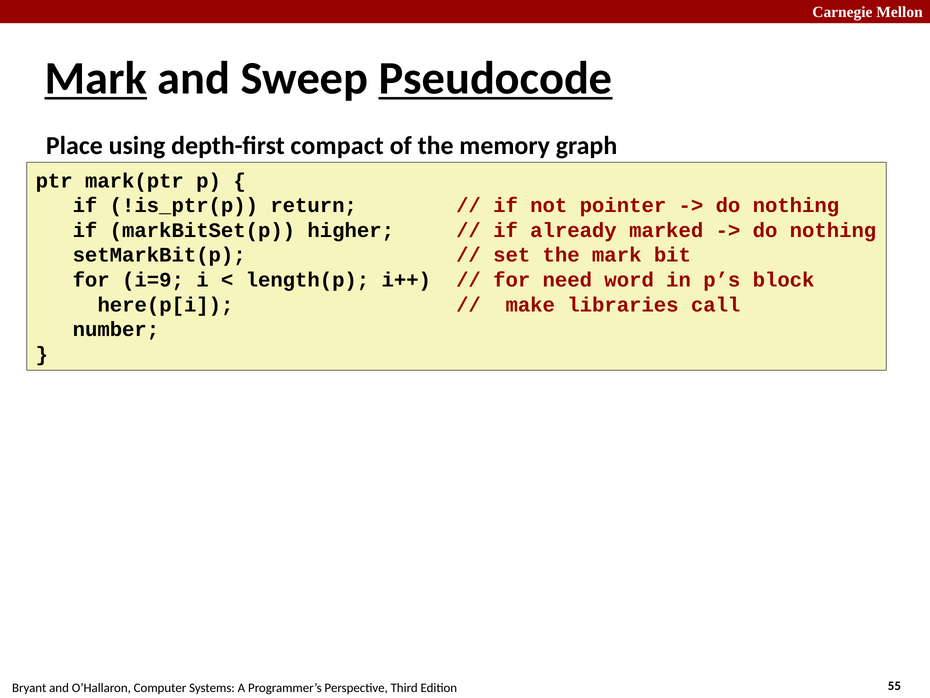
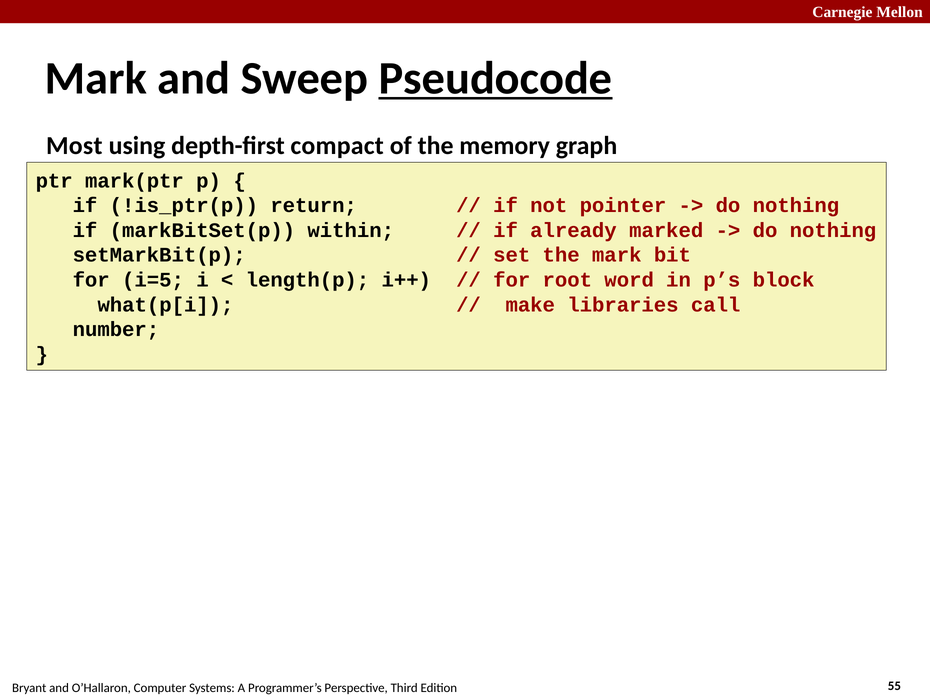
Mark at (96, 78) underline: present -> none
Place: Place -> Most
higher: higher -> within
i=9: i=9 -> i=5
need: need -> root
here(p[i: here(p[i -> what(p[i
